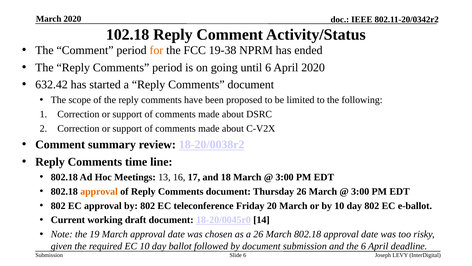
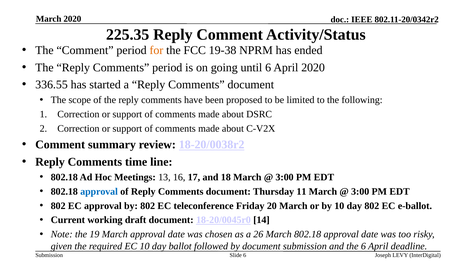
102.18: 102.18 -> 225.35
632.42: 632.42 -> 336.55
approval at (99, 191) colour: orange -> blue
Thursday 26: 26 -> 11
